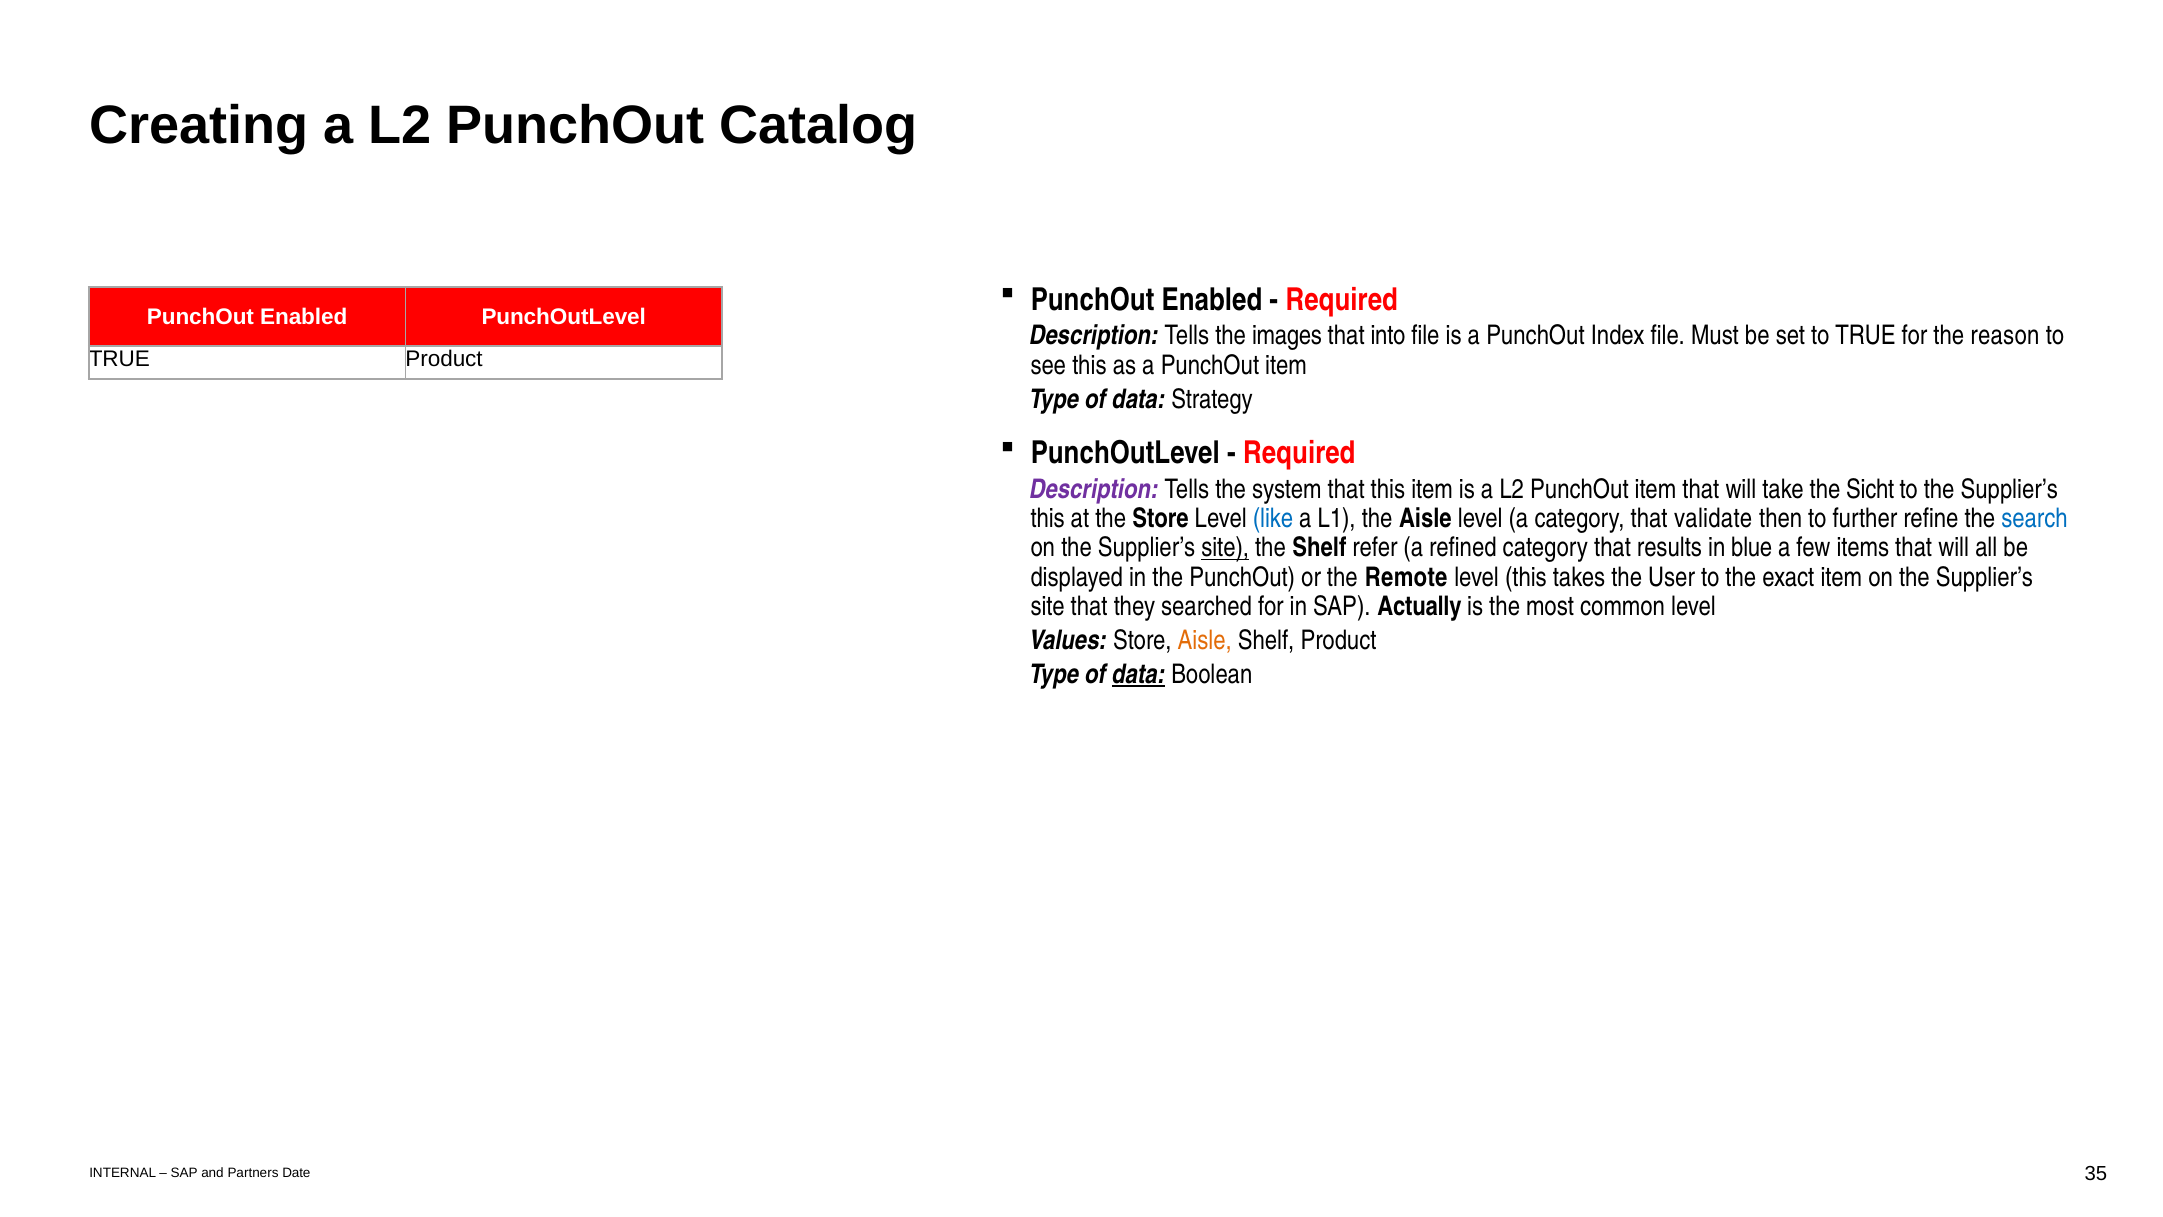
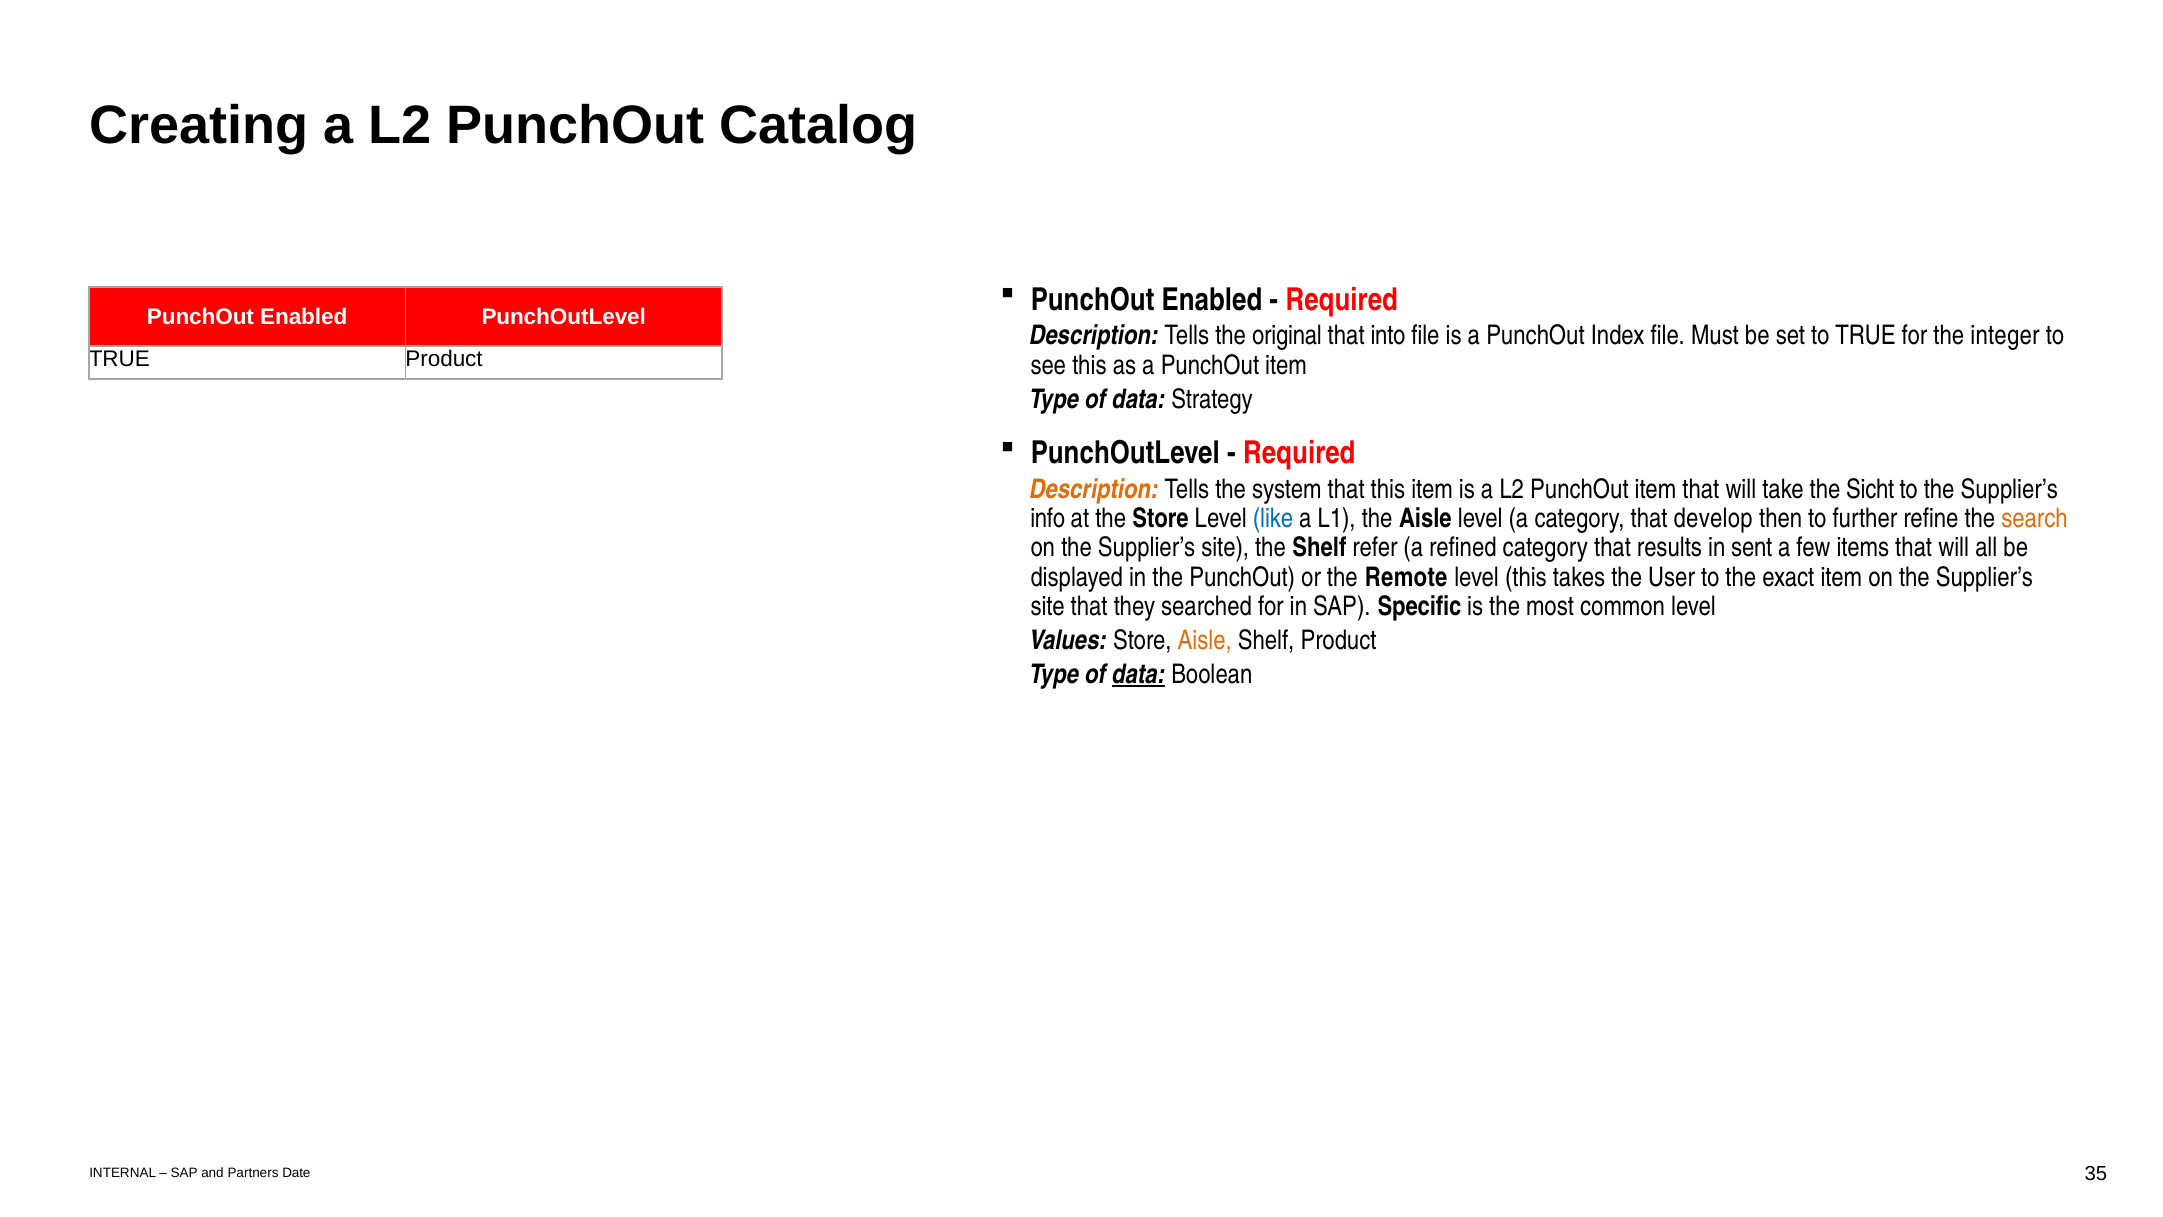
images: images -> original
reason: reason -> integer
Description at (1094, 489) colour: purple -> orange
this at (1048, 518): this -> info
validate: validate -> develop
search colour: blue -> orange
site at (1225, 548) underline: present -> none
blue: blue -> sent
Actually: Actually -> Specific
